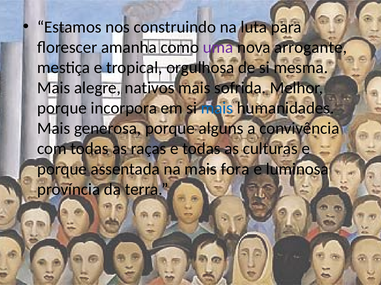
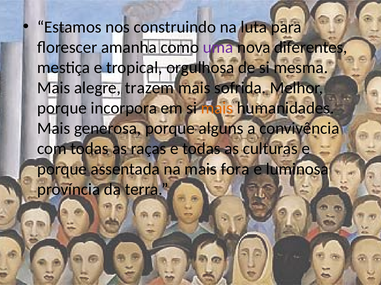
arrogante: arrogante -> diferentes
nativos: nativos -> trazem
mais at (217, 108) colour: blue -> orange
